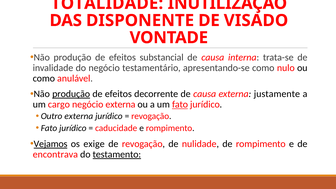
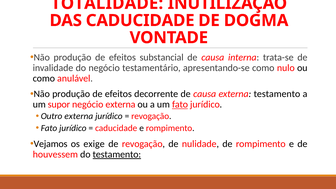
DAS DISPONENTE: DISPONENTE -> CADUCIDADE
VISADO: VISADO -> DOGMA
produção at (71, 94) underline: present -> none
externa justamente: justamente -> testamento
cargo: cargo -> supor
Vejamos underline: present -> none
encontrava: encontrava -> houvessem
